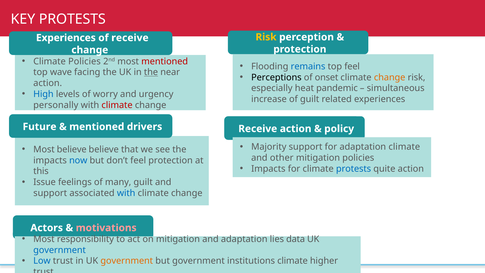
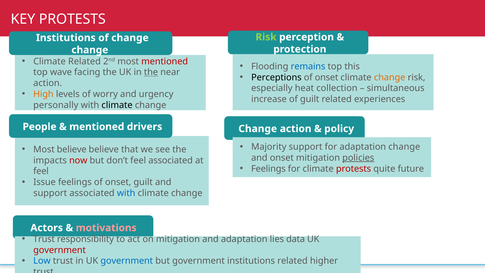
Risk at (266, 37) colour: yellow -> light green
Experiences at (66, 38): Experiences -> Institutions
of receive: receive -> change
Climate Policies: Policies -> Related
top feel: feel -> this
pandemic: pandemic -> collection
High colour: blue -> orange
climate at (117, 105) colour: red -> black
Future: Future -> People
Receive at (258, 129): Receive -> Change
adaptation climate: climate -> change
and other: other -> onset
policies at (358, 158) underline: none -> present
now colour: blue -> red
feel protection: protection -> associated
Impacts at (268, 169): Impacts -> Feelings
protests at (354, 169) colour: blue -> red
quite action: action -> future
this at (41, 171): this -> feel
feelings of many: many -> onset
Most at (44, 239): Most -> Trust
government at (60, 250) colour: blue -> red
government at (127, 261) colour: orange -> blue
institutions climate: climate -> related
